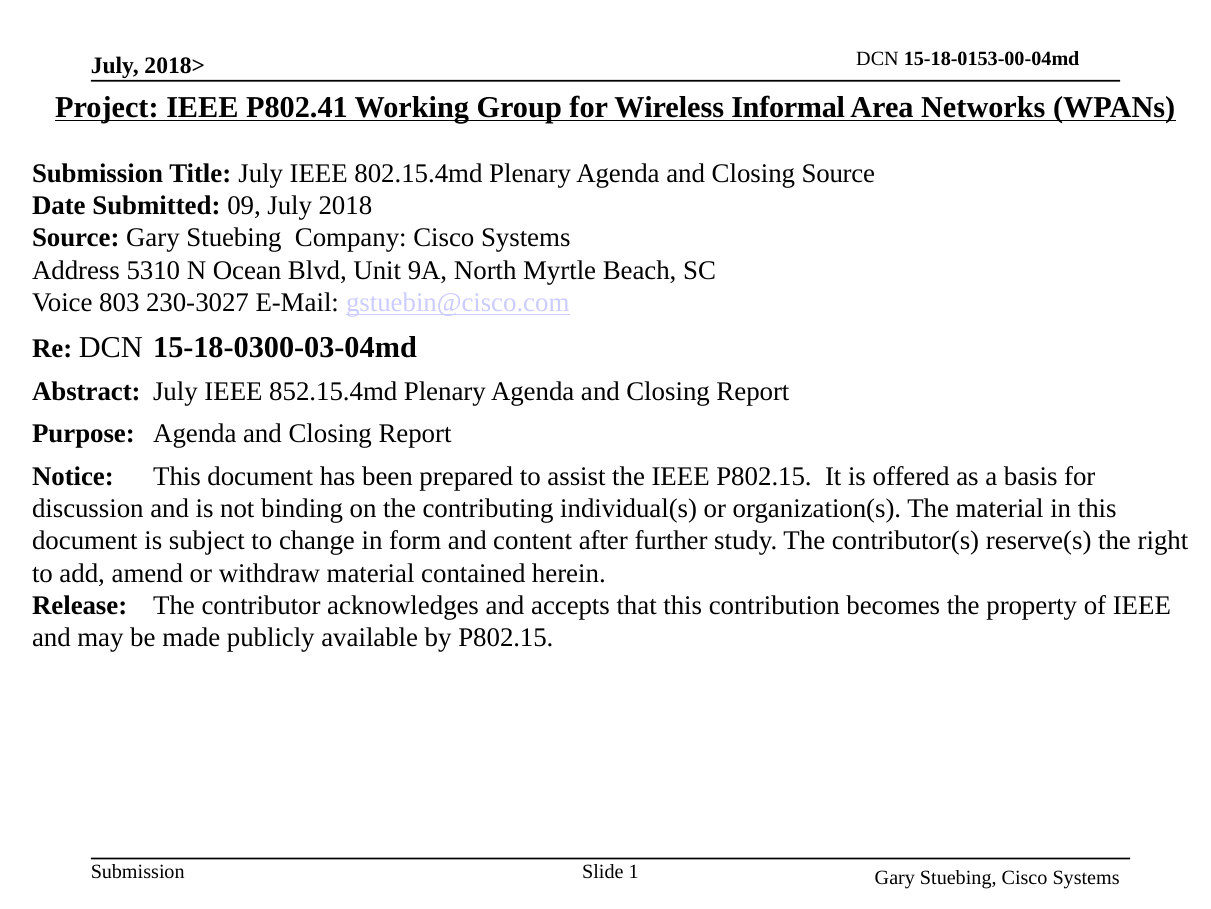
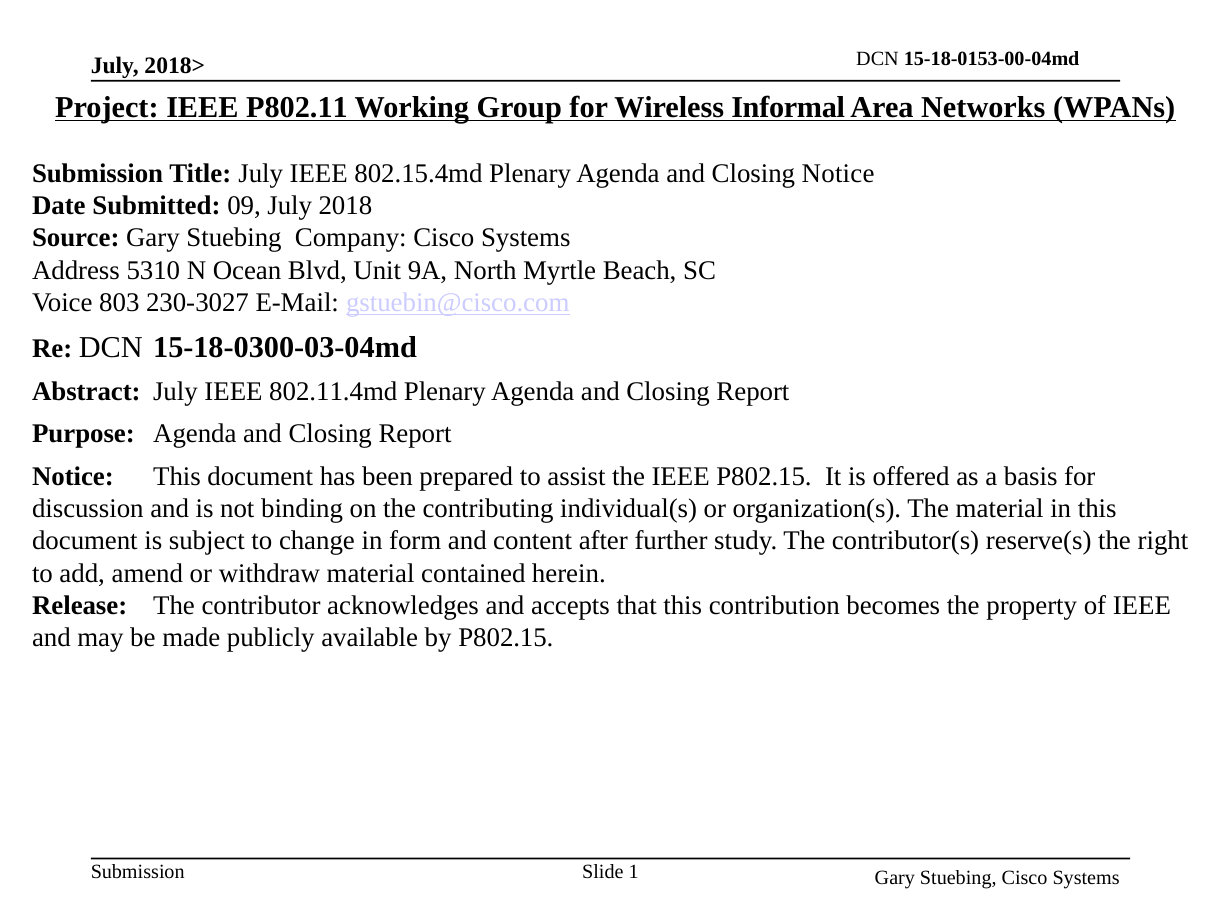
P802.41: P802.41 -> P802.11
Closing Source: Source -> Notice
852.15.4md: 852.15.4md -> 802.11.4md
